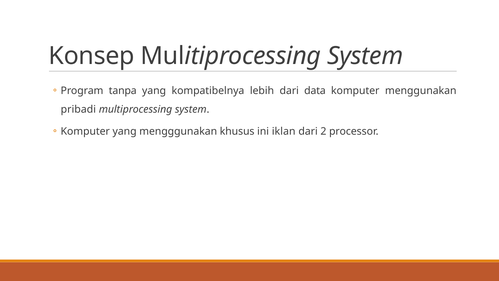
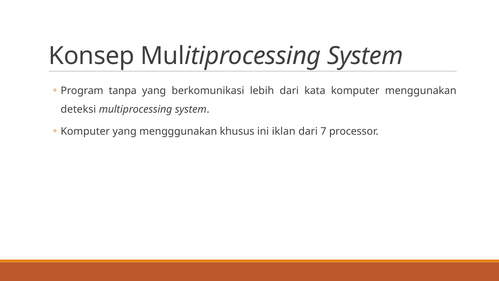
kompatibelnya: kompatibelnya -> berkomunikasi
data: data -> kata
pribadi: pribadi -> deteksi
2: 2 -> 7
